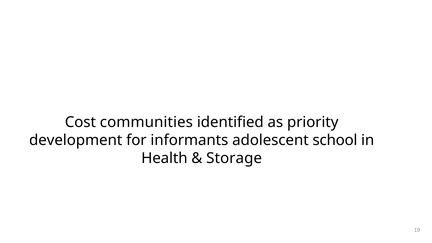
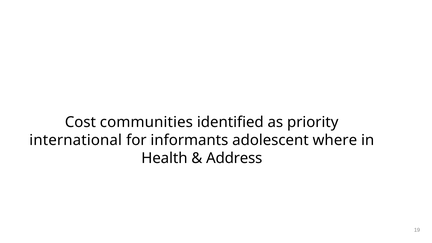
development: development -> international
school: school -> where
Storage: Storage -> Address
